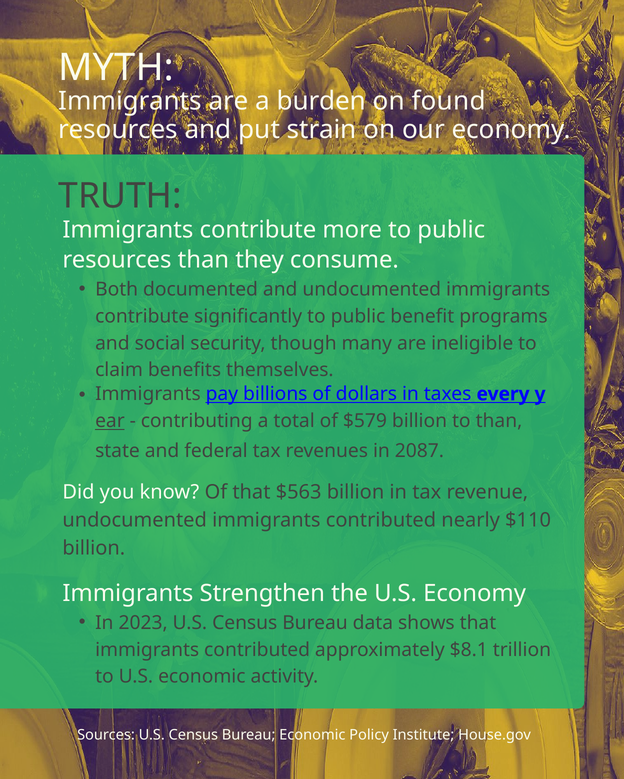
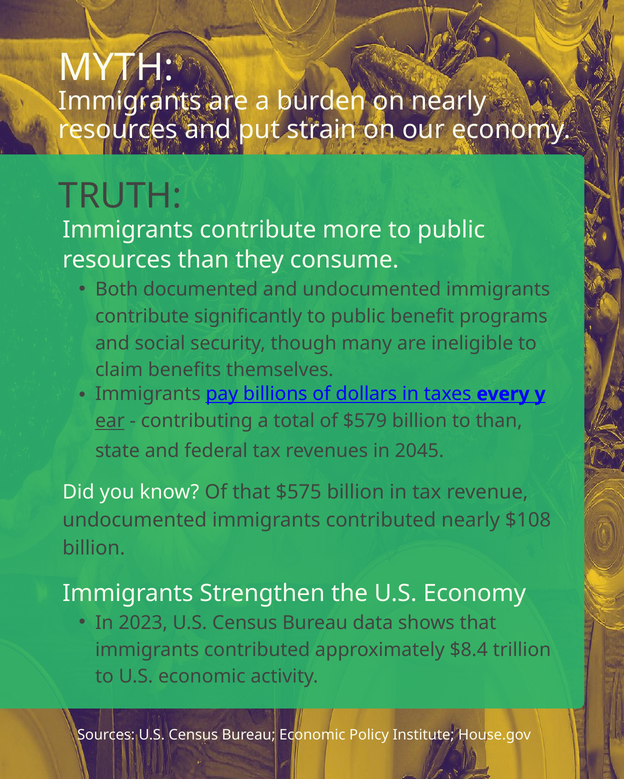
on found: found -> nearly
2087: 2087 -> 2045
$563: $563 -> $575
$110: $110 -> $108
$8.1: $8.1 -> $8.4
